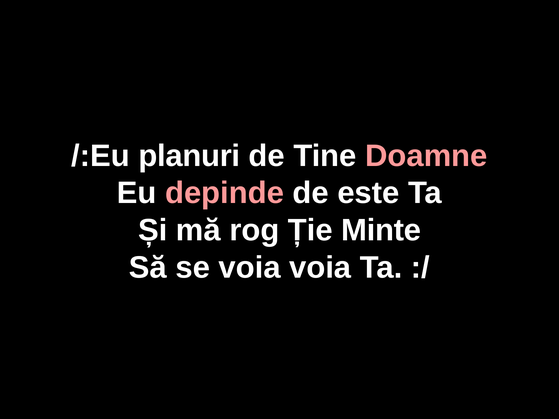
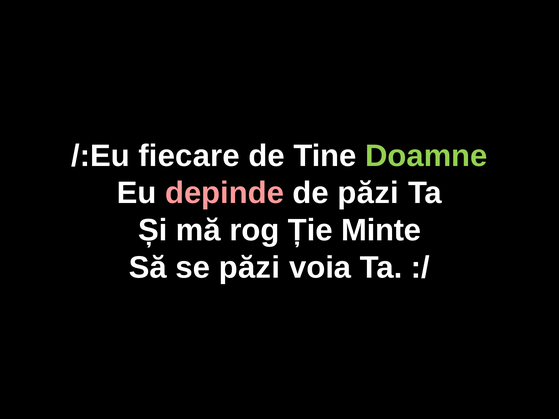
planuri: planuri -> fiecare
Doamne colour: pink -> light green
de este: este -> păzi
se voia: voia -> păzi
